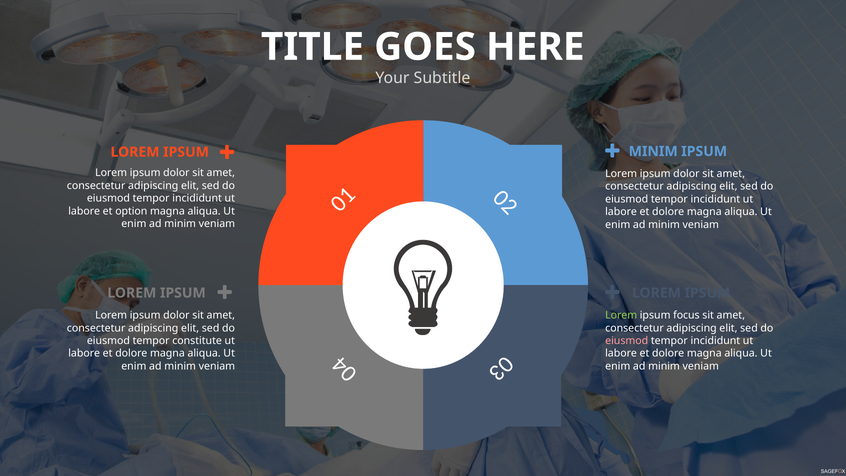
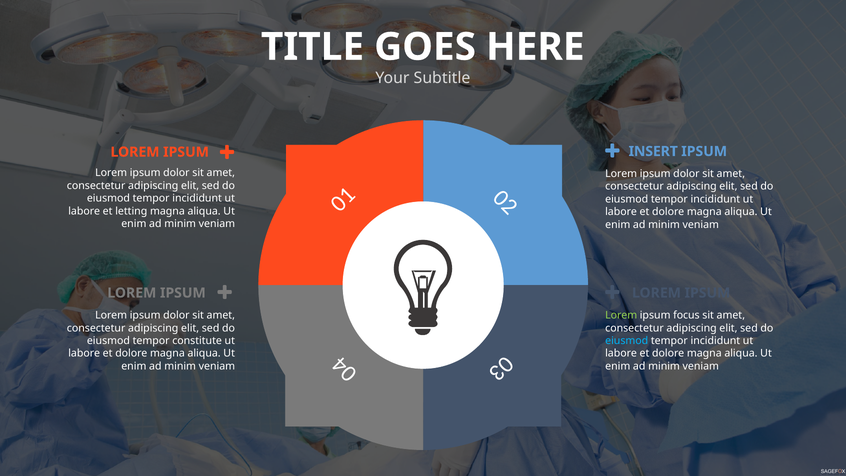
MINIM at (653, 151): MINIM -> INSERT
option: option -> letting
eiusmod at (627, 341) colour: pink -> light blue
